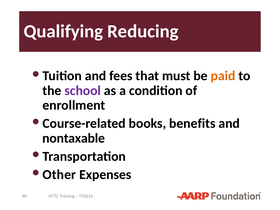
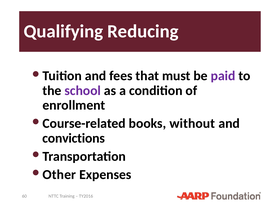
paid colour: orange -> purple
benefits: benefits -> without
nontaxable: nontaxable -> convictions
